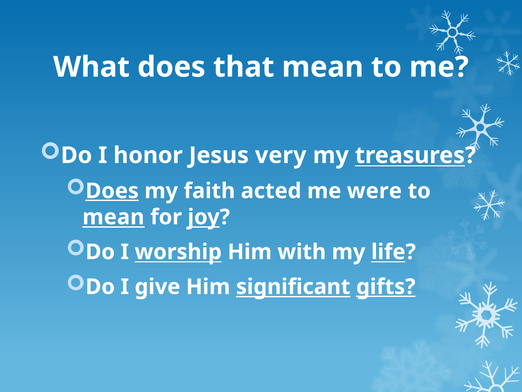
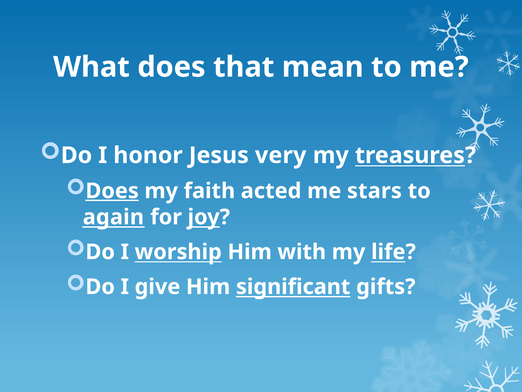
were: were -> stars
mean at (113, 217): mean -> again
gifts underline: present -> none
